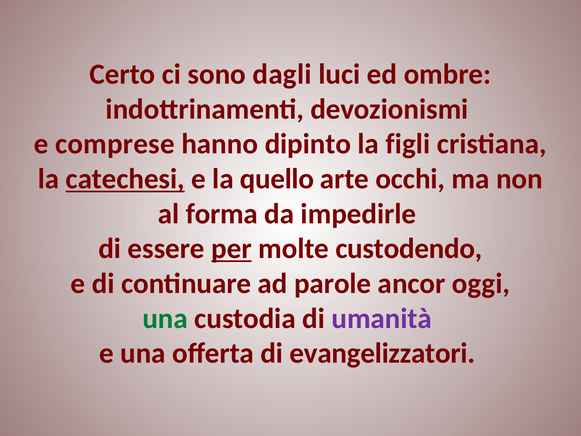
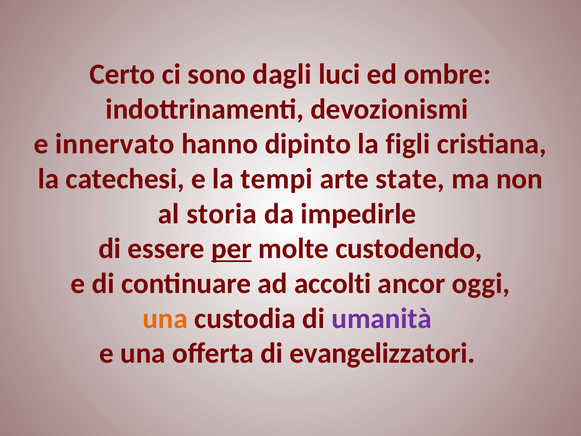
comprese: comprese -> innervato
catechesi underline: present -> none
quello: quello -> tempi
occhi: occhi -> state
forma: forma -> storia
parole: parole -> accolti
una at (165, 318) colour: green -> orange
